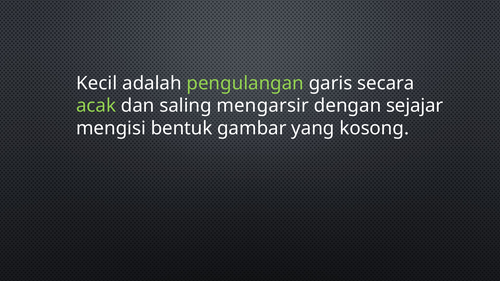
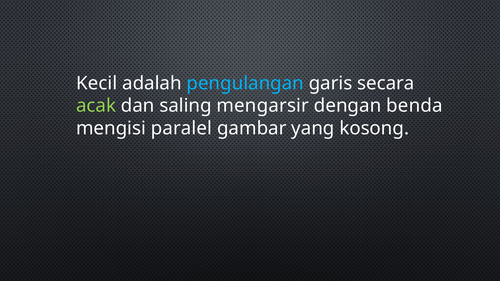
pengulangan colour: light green -> light blue
sejajar: sejajar -> benda
bentuk: bentuk -> paralel
